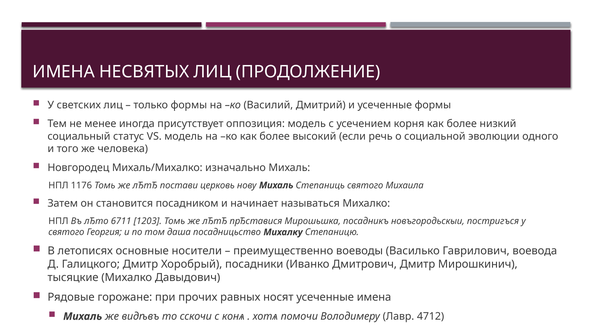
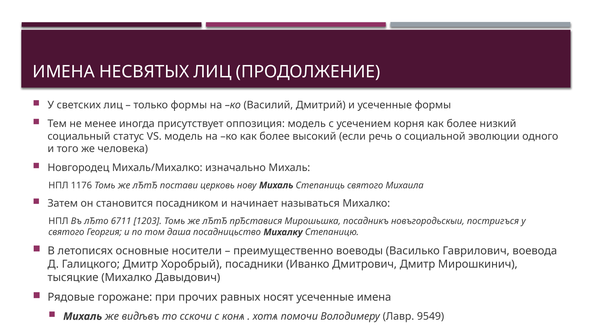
4712: 4712 -> 9549
